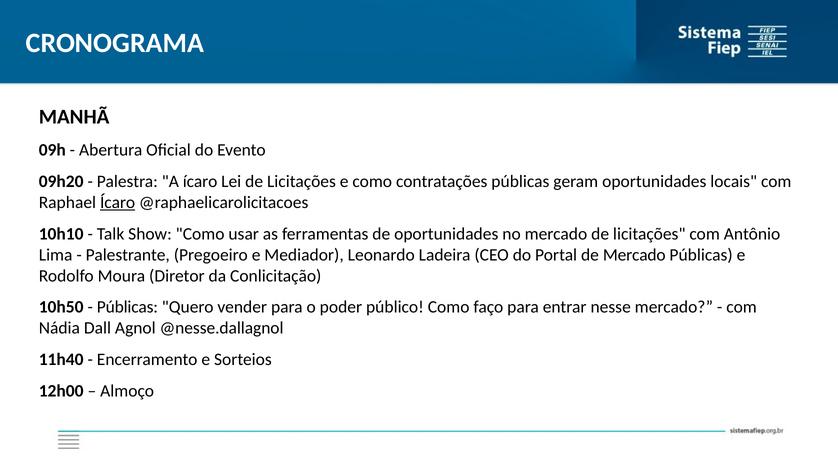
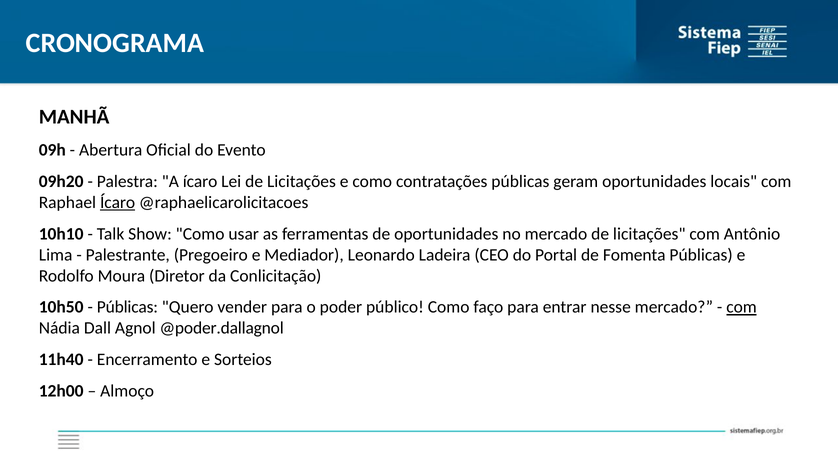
de Mercado: Mercado -> Fomenta
com at (742, 307) underline: none -> present
@nesse.dallagnol: @nesse.dallagnol -> @poder.dallagnol
